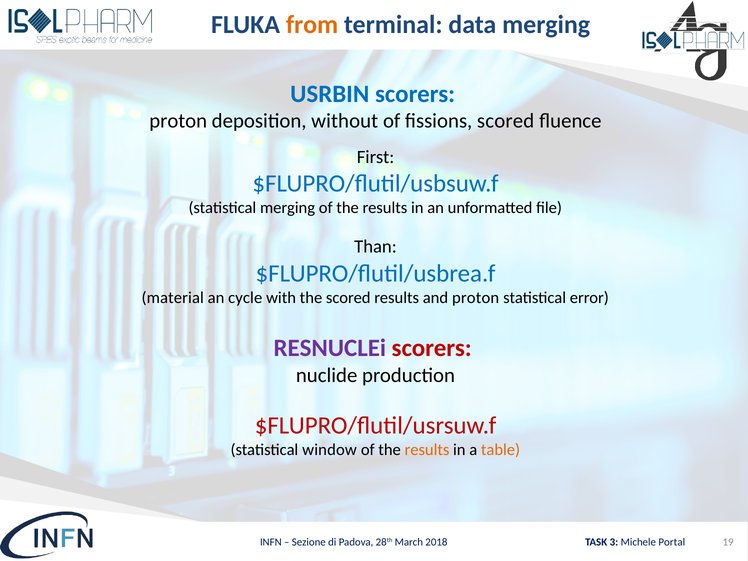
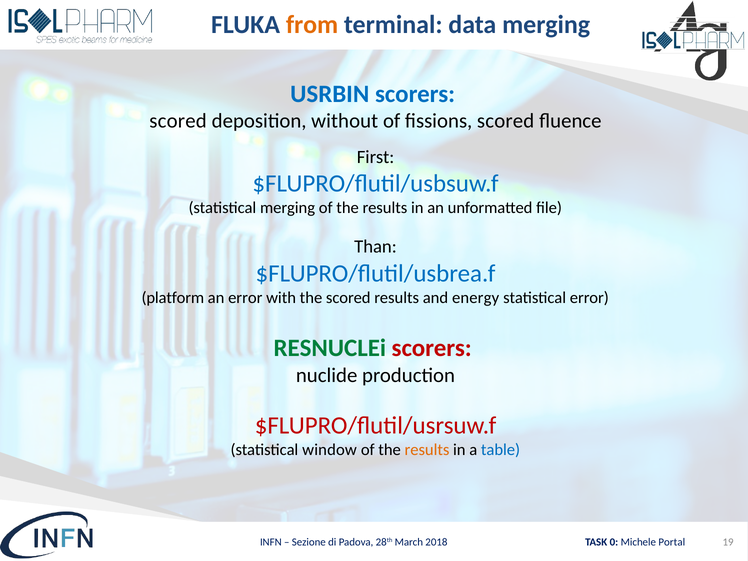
proton at (178, 121): proton -> scored
material: material -> platform
an cycle: cycle -> error
and proton: proton -> energy
RESNUCLEi colour: purple -> green
table colour: orange -> blue
3: 3 -> 0
